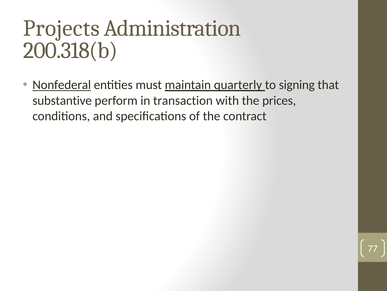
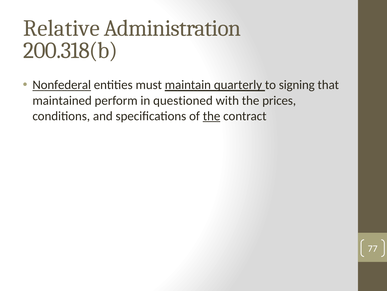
Projects: Projects -> Relative
substantive: substantive -> maintained
transaction: transaction -> questioned
the at (212, 116) underline: none -> present
